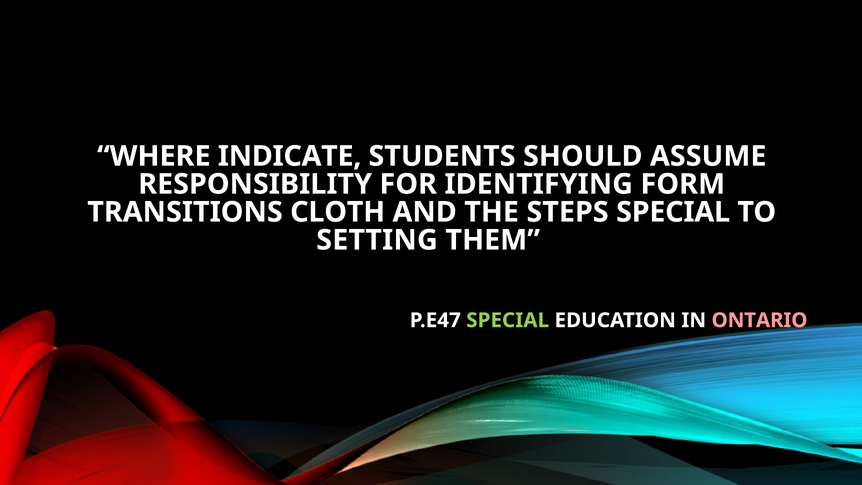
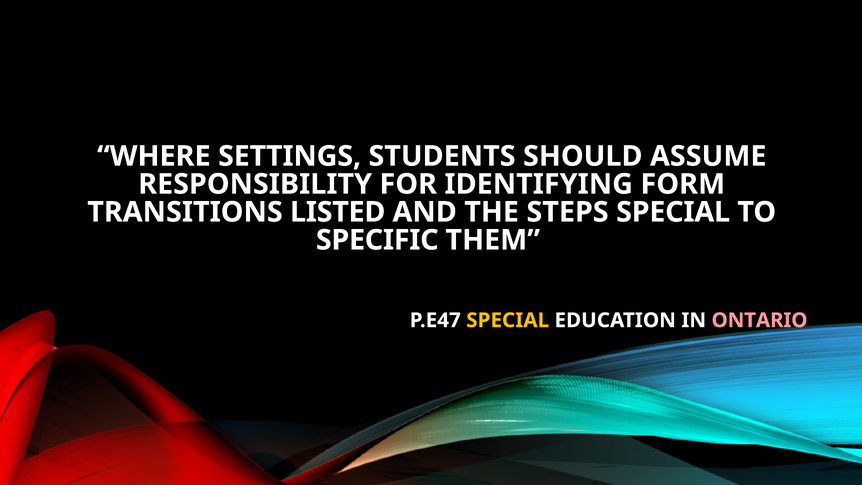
INDICATE: INDICATE -> SETTINGS
CLOTH: CLOTH -> LISTED
SETTING: SETTING -> SPECIFIC
SPECIAL at (508, 320) colour: light green -> yellow
